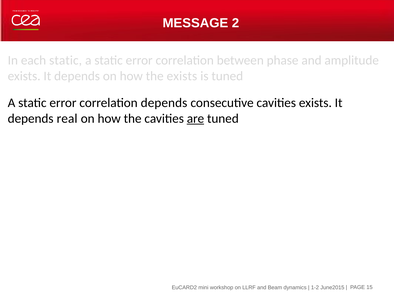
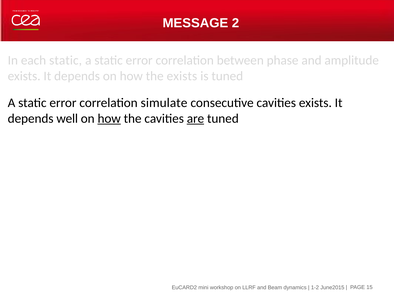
correlation depends: depends -> simulate
real: real -> well
how at (109, 119) underline: none -> present
